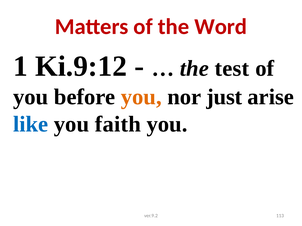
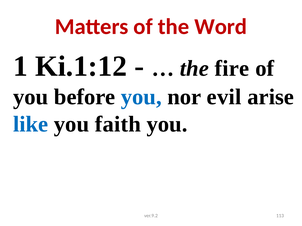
Ki.9:12: Ki.9:12 -> Ki.1:12
test: test -> fire
you at (141, 97) colour: orange -> blue
just: just -> evil
